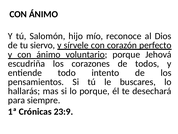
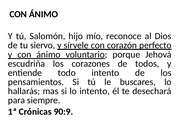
lo porque: porque -> intento
23:9: 23:9 -> 90:9
